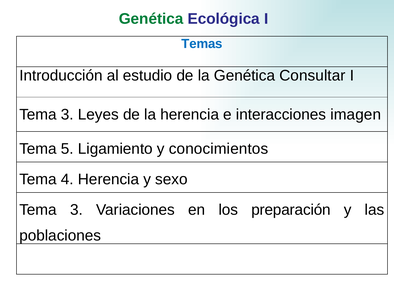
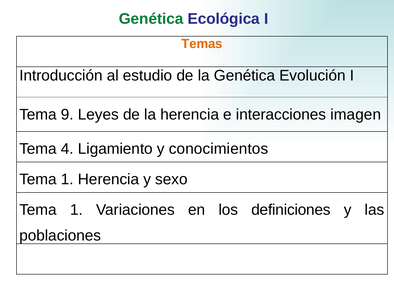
Temas colour: blue -> orange
Consultar: Consultar -> Evolución
3 at (67, 114): 3 -> 9
5: 5 -> 4
4 at (67, 179): 4 -> 1
3 at (76, 209): 3 -> 1
preparación: preparación -> definiciones
